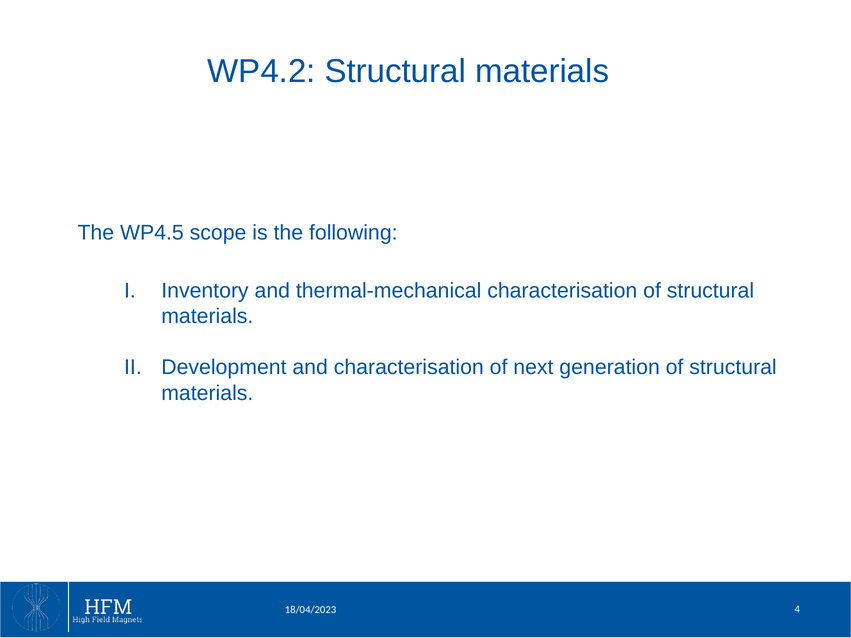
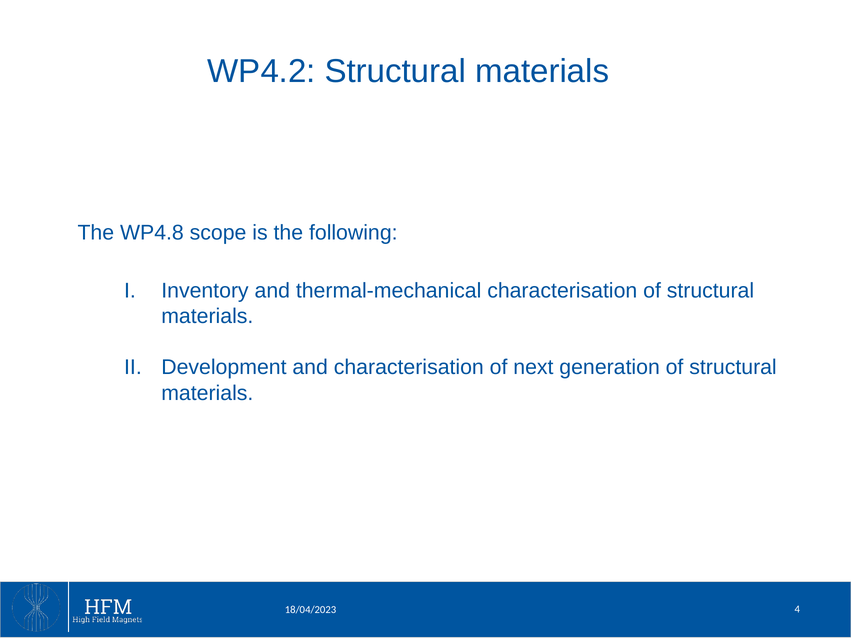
WP4.5: WP4.5 -> WP4.8
